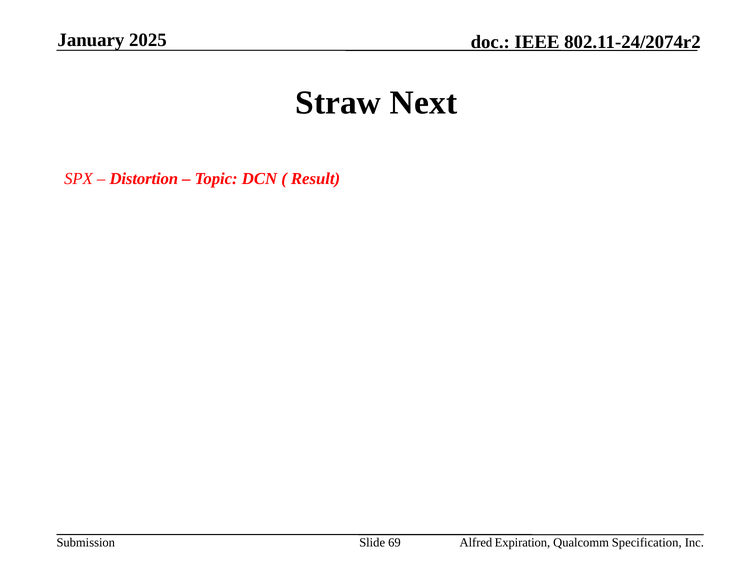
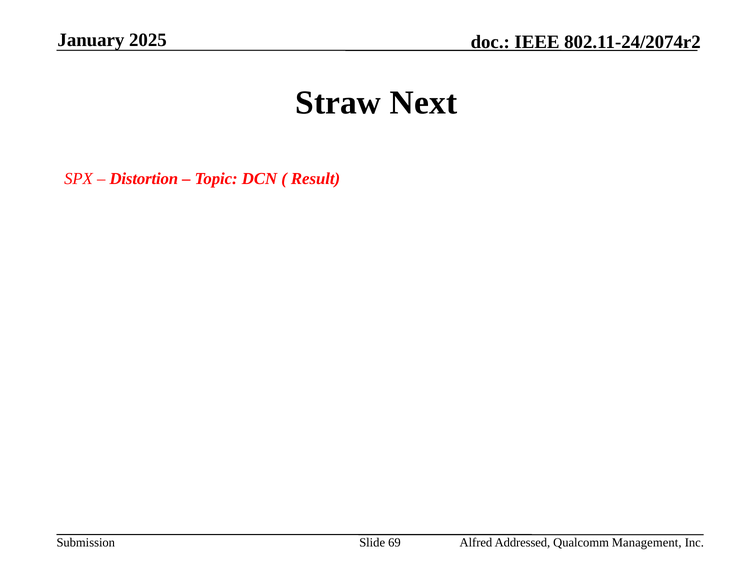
Expiration: Expiration -> Addressed
Specification: Specification -> Management
